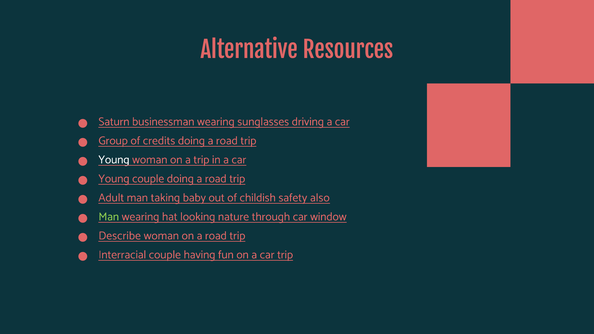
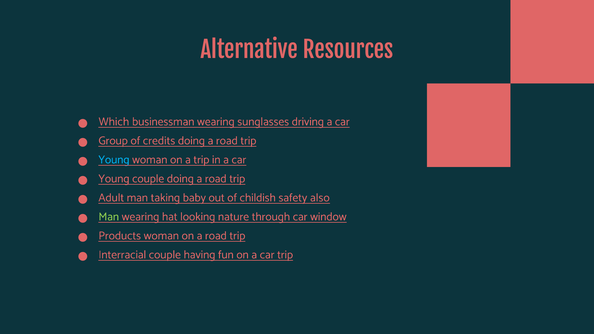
Saturn: Saturn -> Which
Young at (114, 160) colour: white -> light blue
Describe: Describe -> Products
